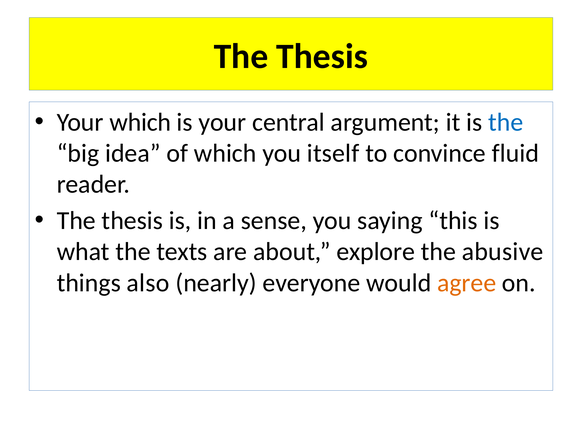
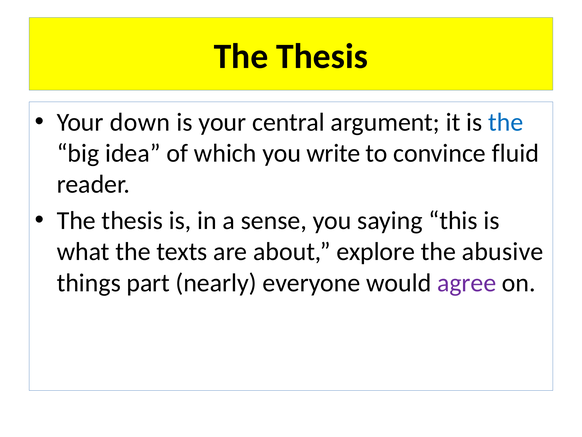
Your which: which -> down
itself: itself -> write
also: also -> part
agree colour: orange -> purple
